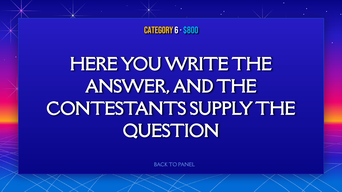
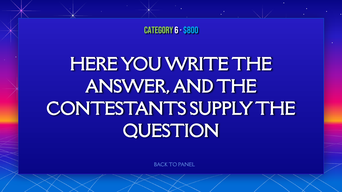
CATEGORY colour: yellow -> light green
